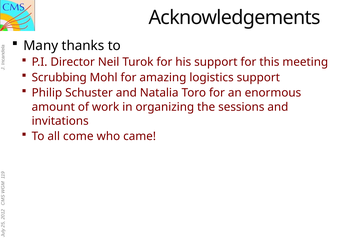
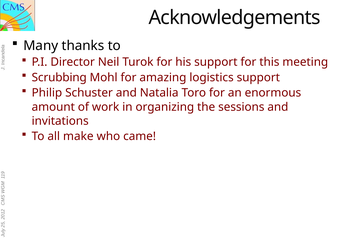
come: come -> make
